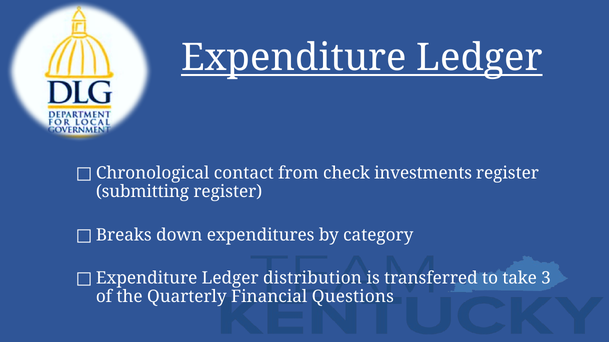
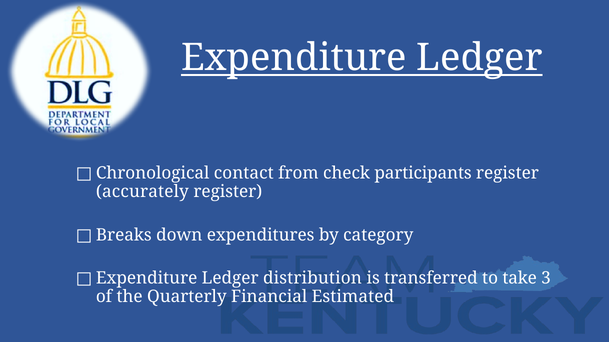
investments: investments -> participants
submitting: submitting -> accurately
Questions: Questions -> Estimated
